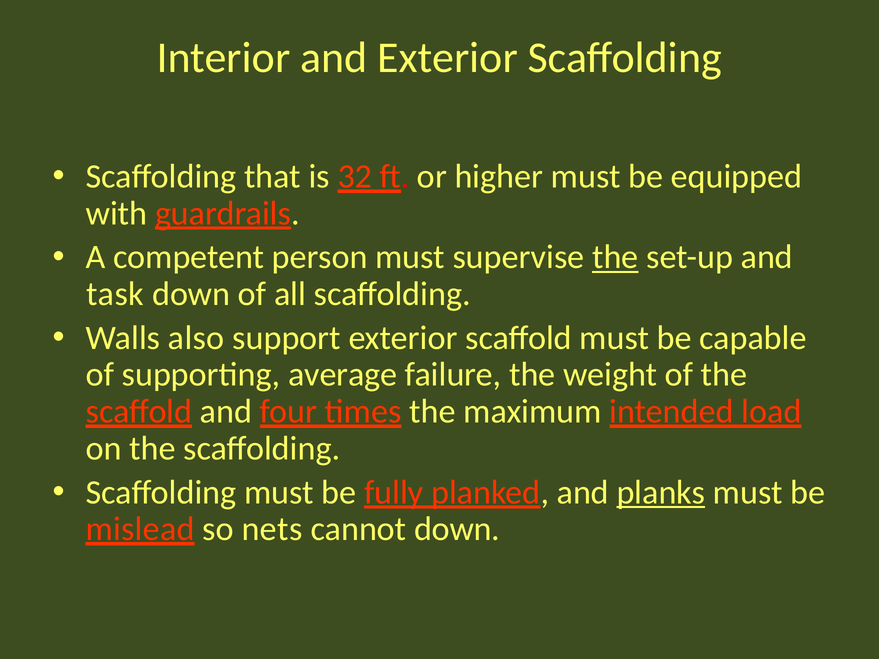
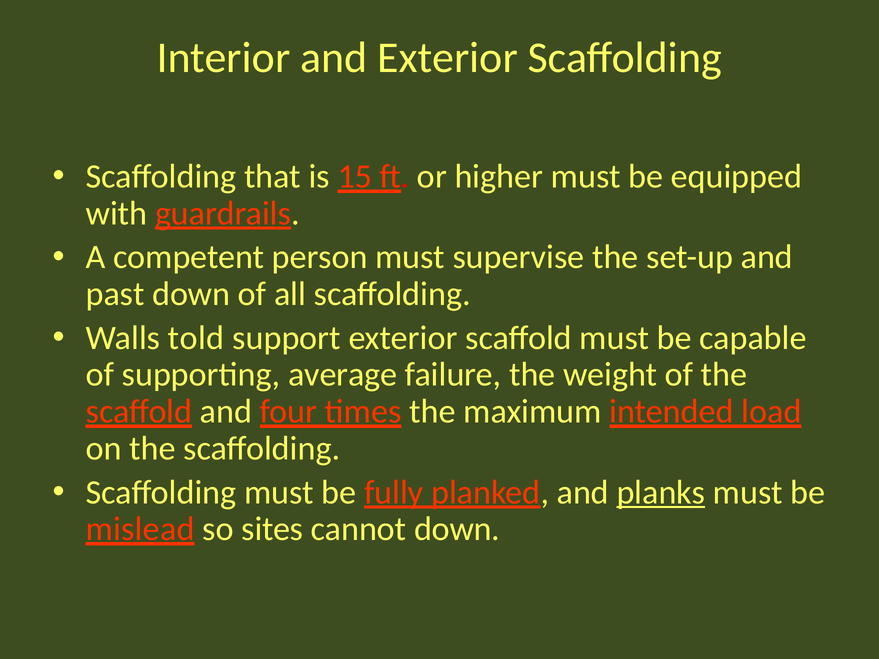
32: 32 -> 15
the at (615, 257) underline: present -> none
task: task -> past
also: also -> told
nets: nets -> sites
